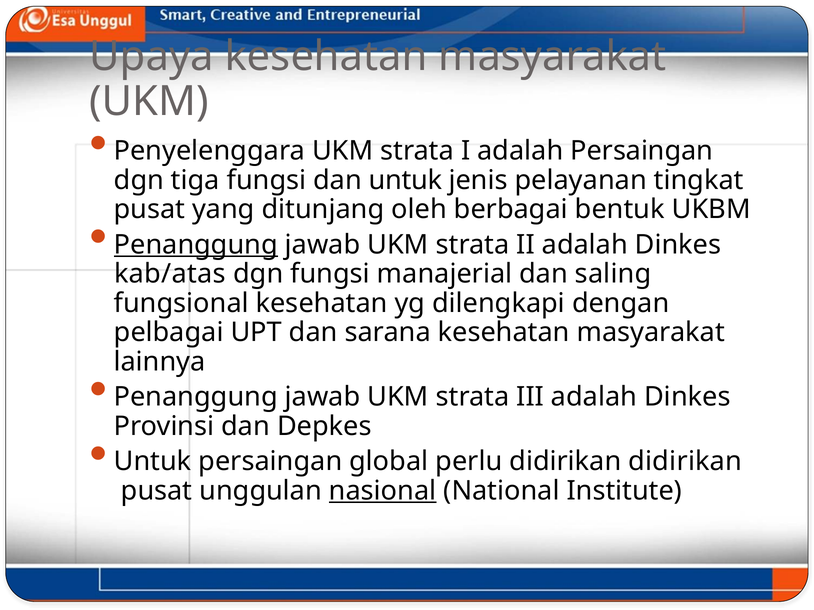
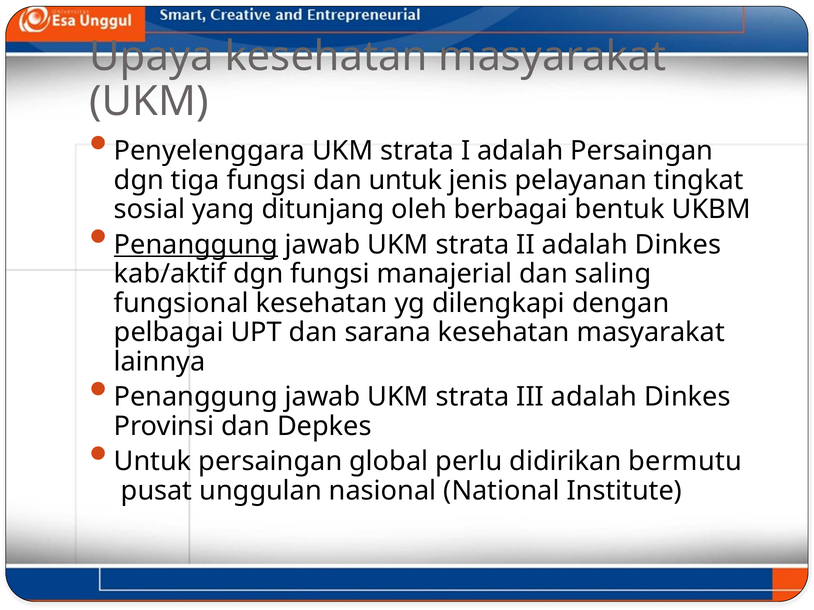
pusat at (150, 210): pusat -> sosial
kab/atas: kab/atas -> kab/aktif
didirikan didirikan: didirikan -> bermutu
nasional underline: present -> none
